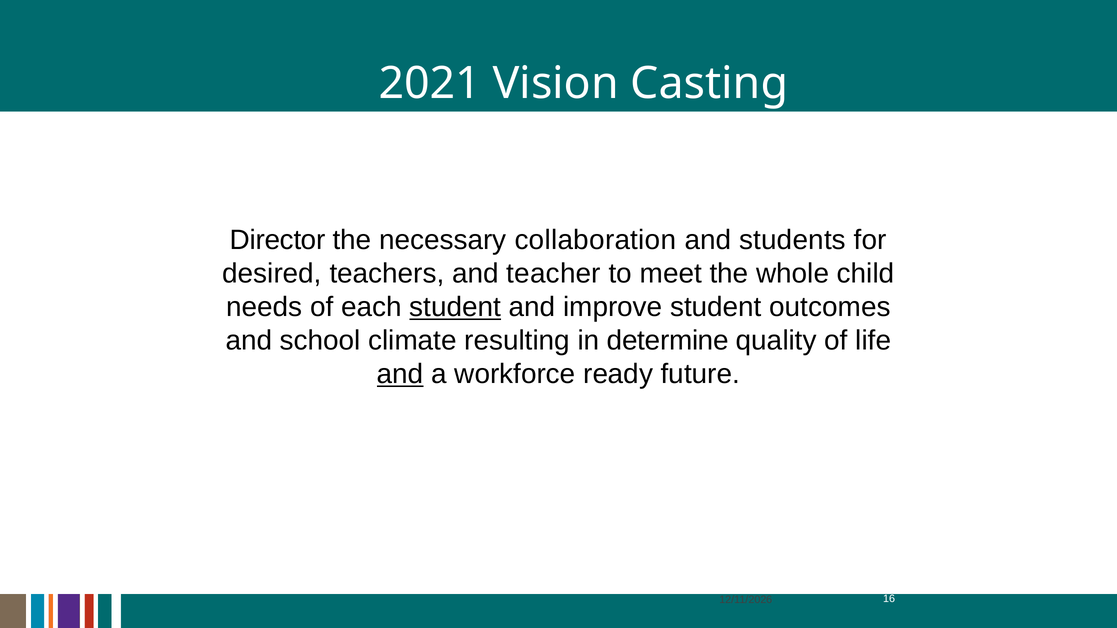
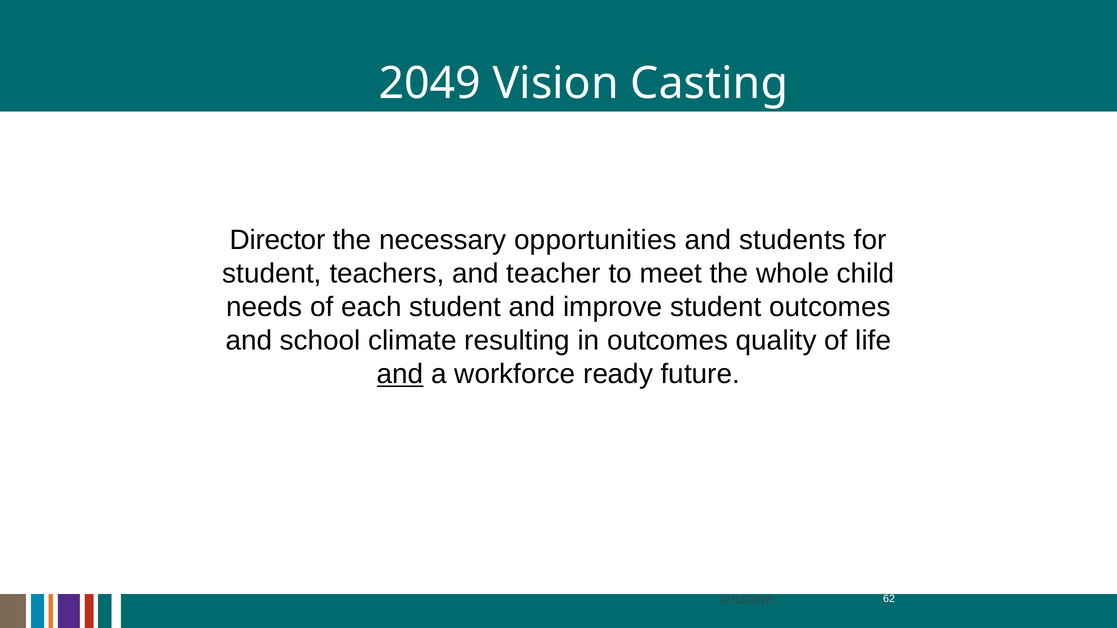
2021: 2021 -> 2049
collaboration: collaboration -> opportunities
desired at (272, 274): desired -> student
student at (455, 307) underline: present -> none
in determine: determine -> outcomes
16: 16 -> 62
